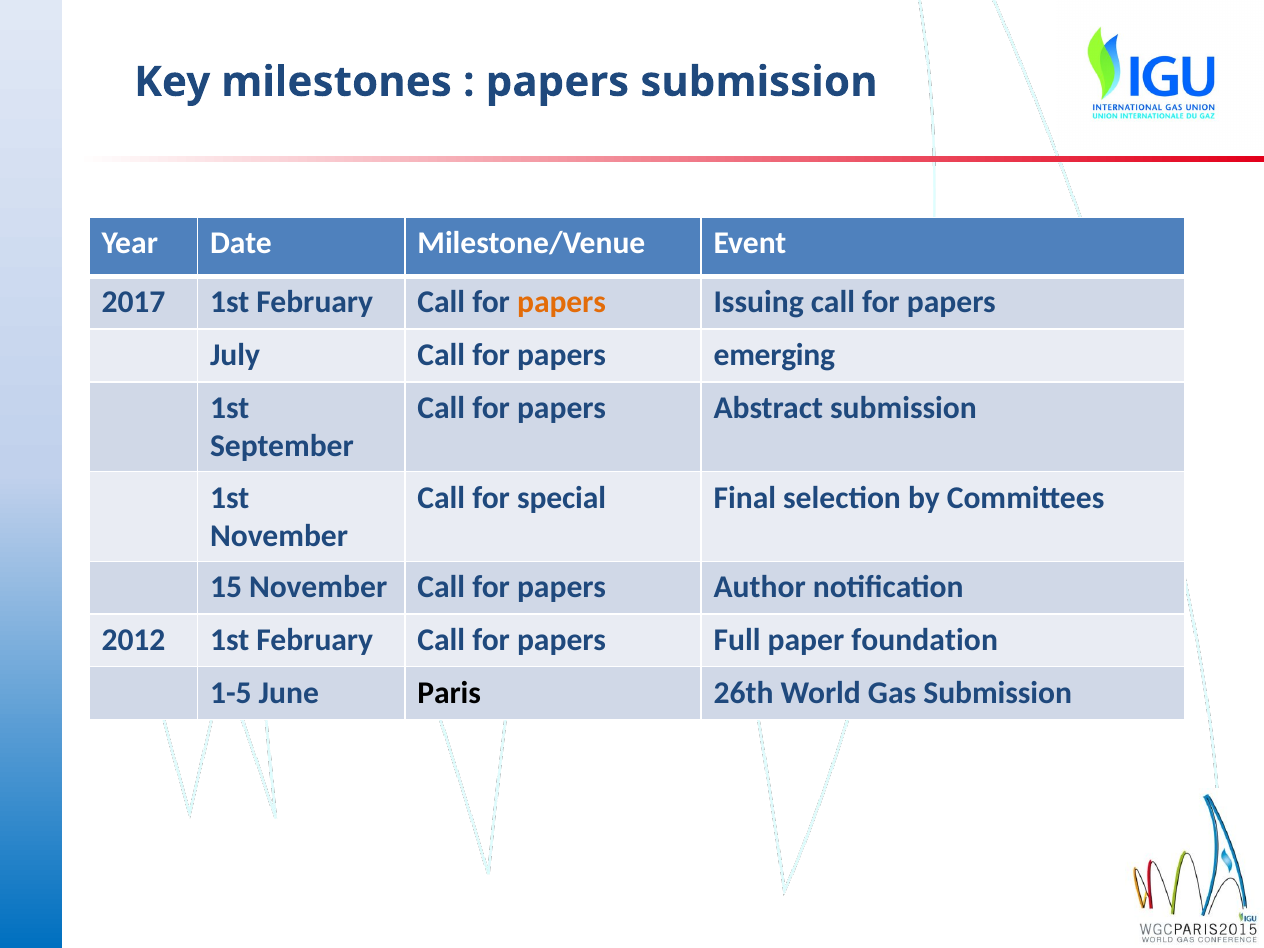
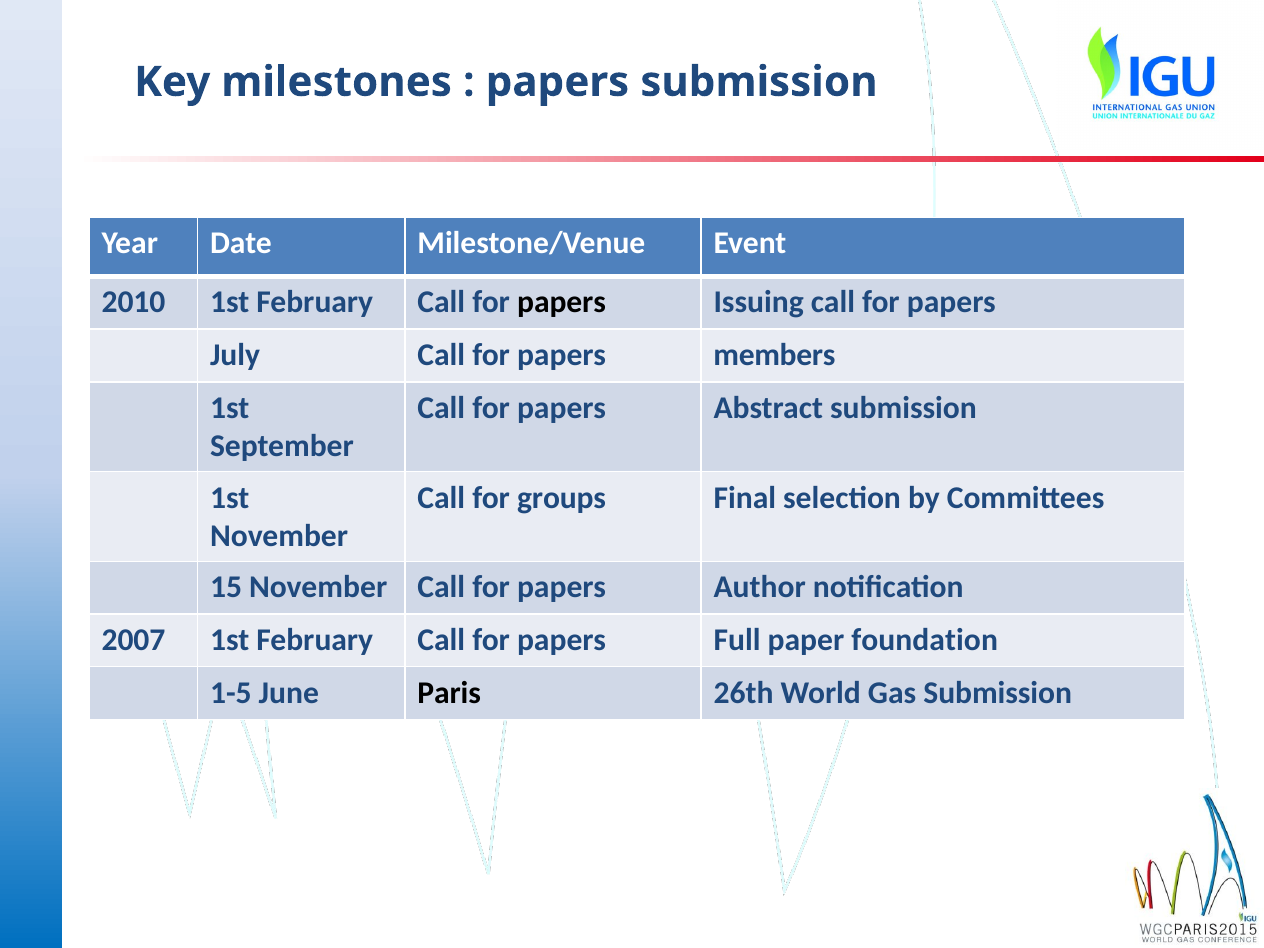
2017: 2017 -> 2010
papers at (562, 302) colour: orange -> black
emerging: emerging -> members
special: special -> groups
2012: 2012 -> 2007
